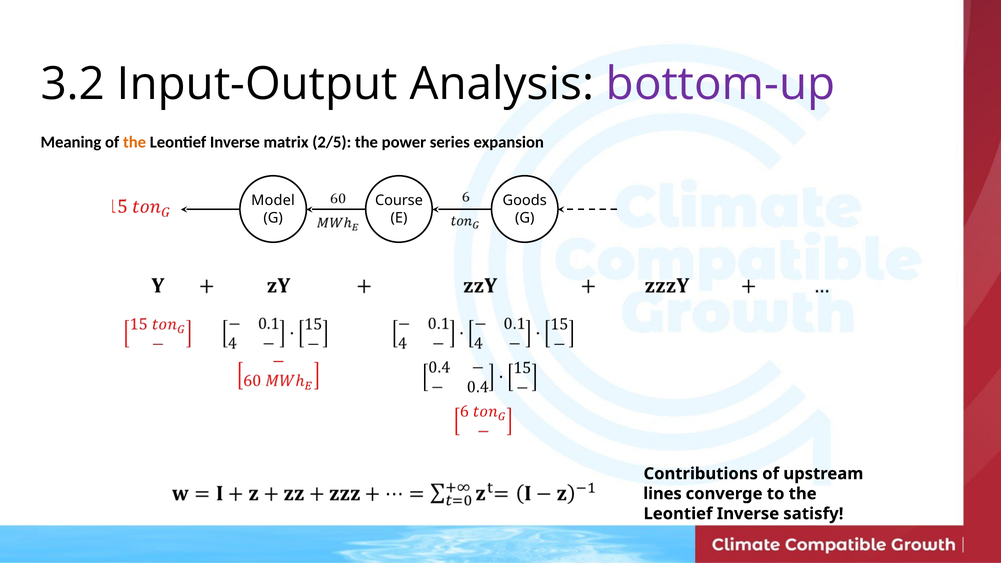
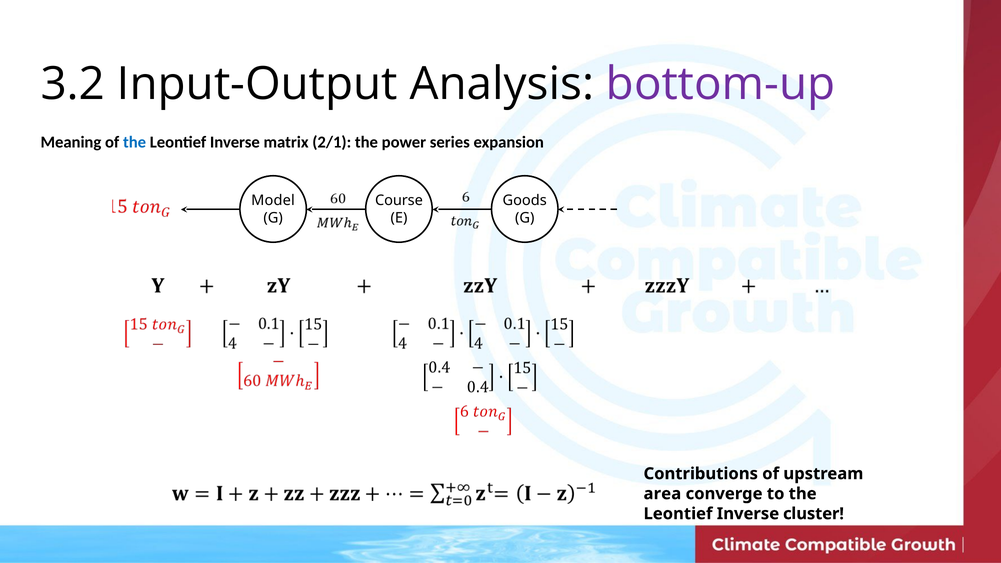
the at (135, 142) colour: orange -> blue
2/5: 2/5 -> 2/1
lines: lines -> area
satisfy: satisfy -> cluster
